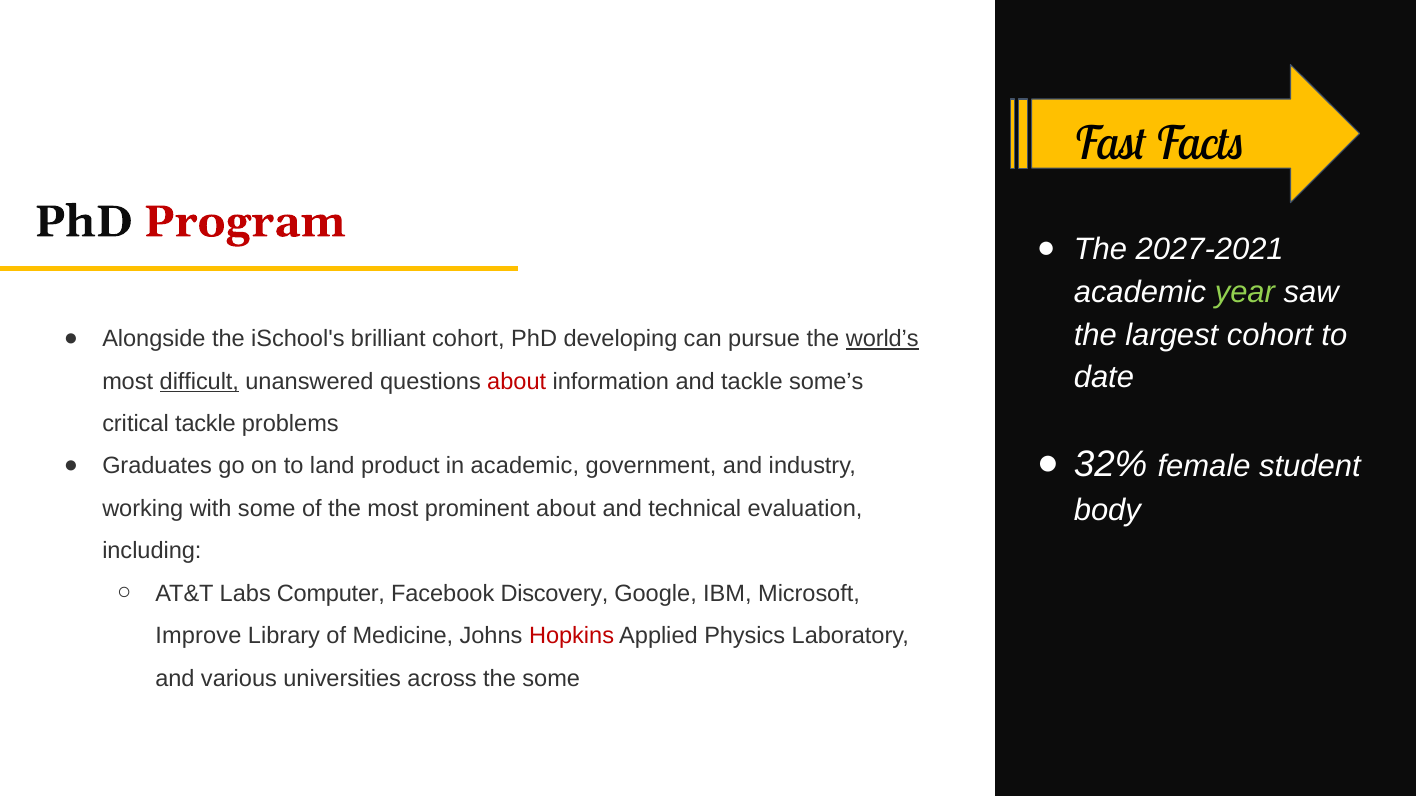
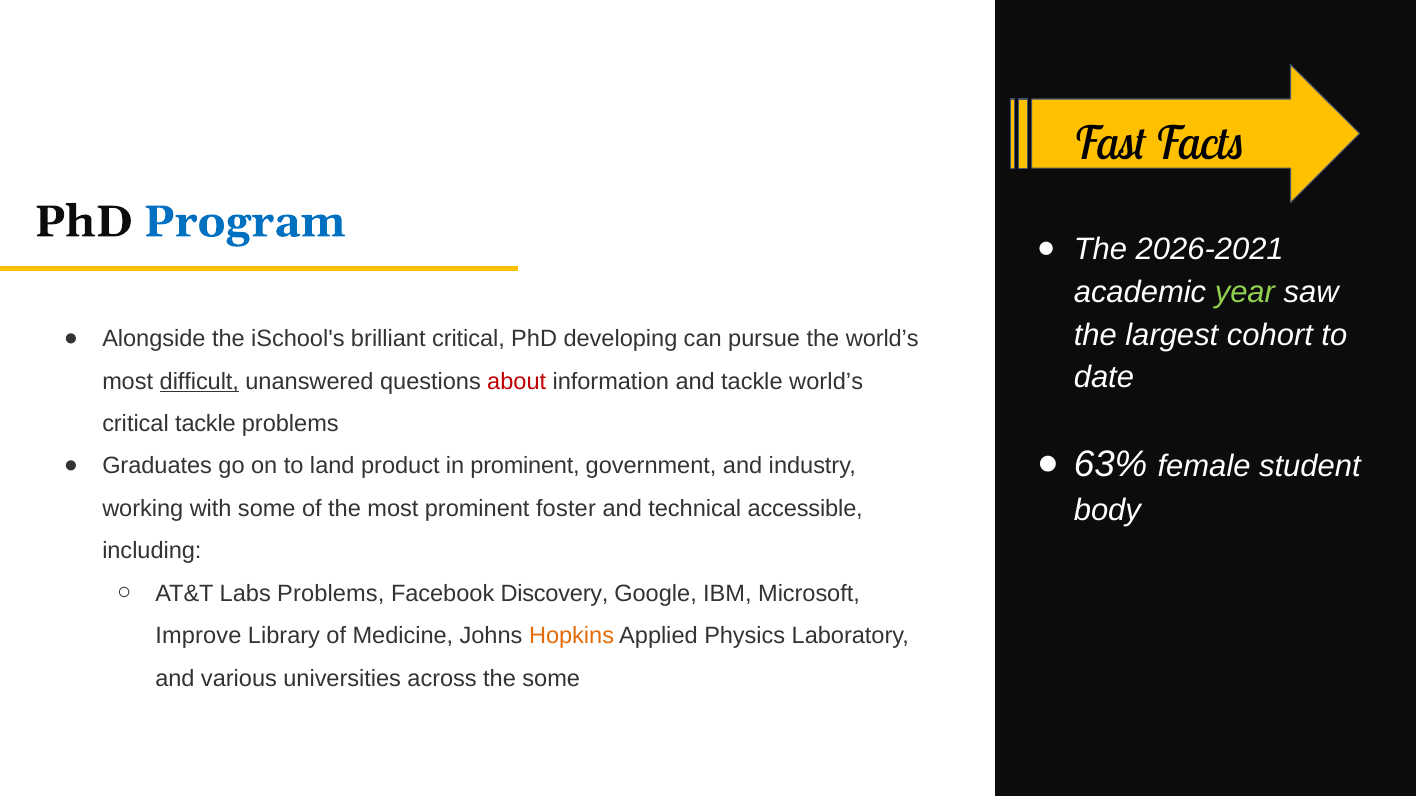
Program colour: red -> blue
2027-2021: 2027-2021 -> 2026-2021
brilliant cohort: cohort -> critical
world’s at (882, 339) underline: present -> none
tackle some’s: some’s -> world’s
32%: 32% -> 63%
in academic: academic -> prominent
prominent about: about -> foster
evaluation: evaluation -> accessible
Labs Computer: Computer -> Problems
Hopkins colour: red -> orange
